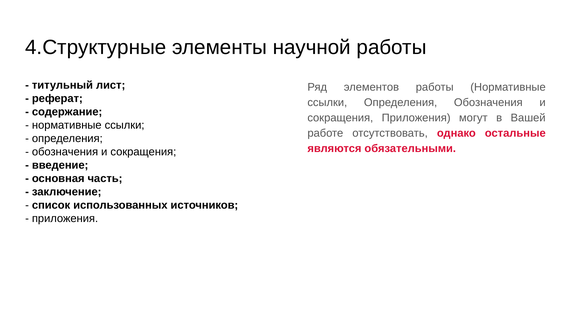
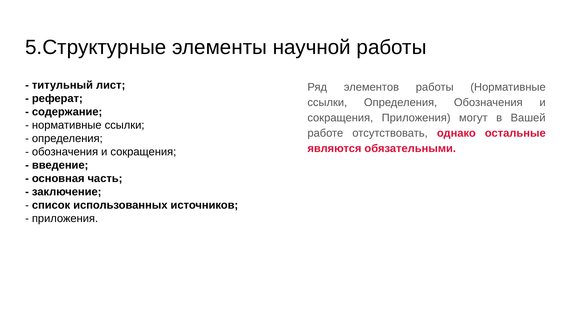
4.Структурные: 4.Структурные -> 5.Структурные
